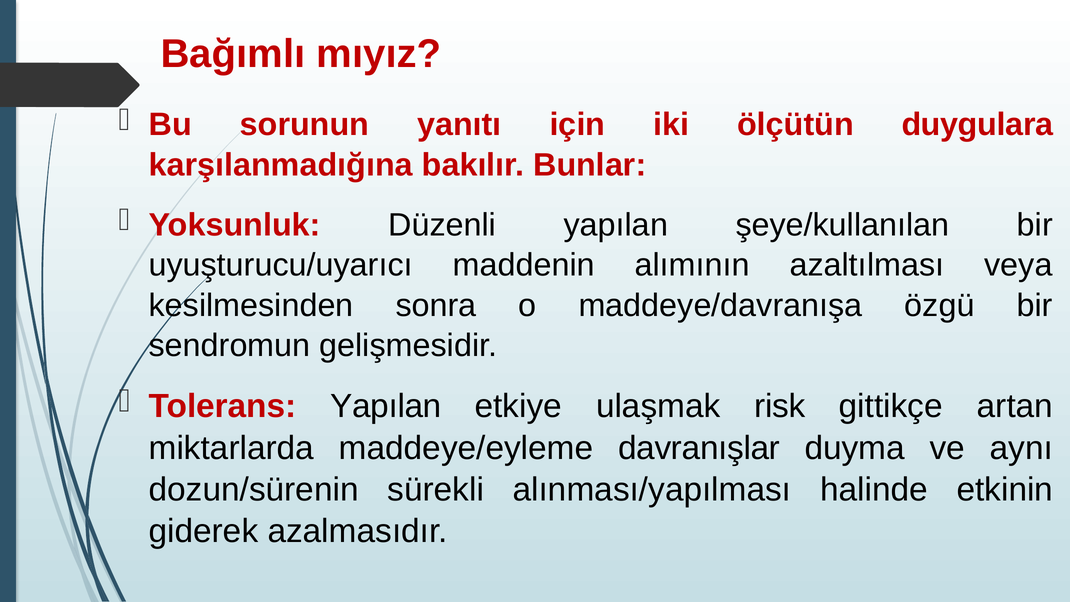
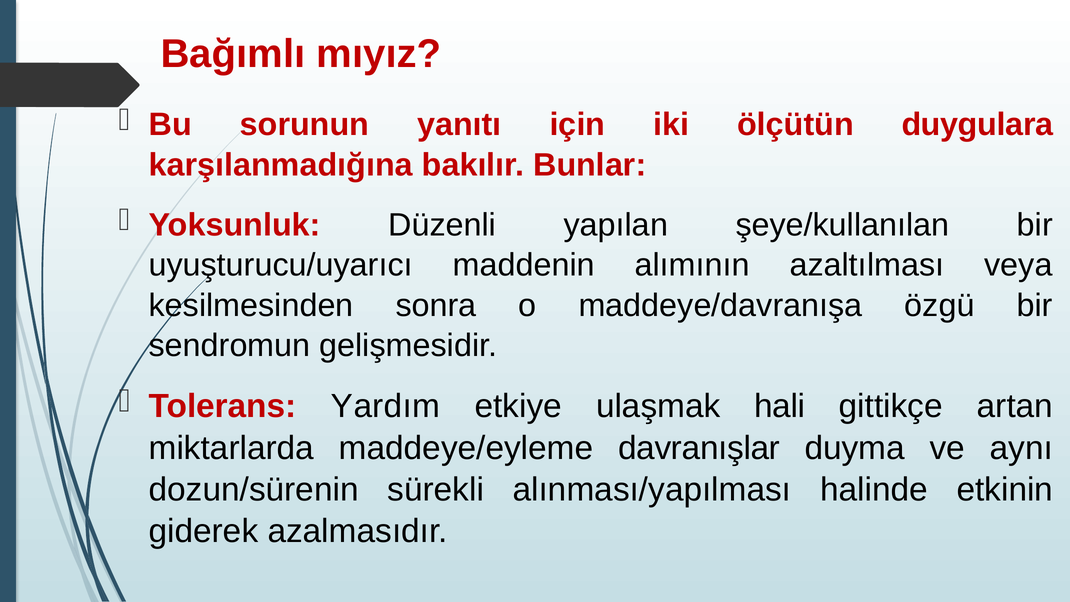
Tolerans Yapılan: Yapılan -> Yardım
risk: risk -> hali
